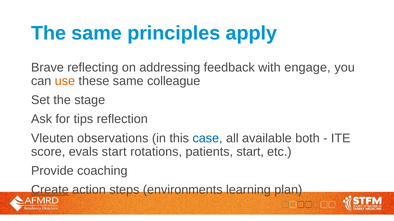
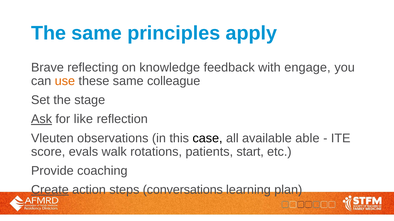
addressing: addressing -> knowledge
Ask underline: none -> present
tips: tips -> like
case colour: blue -> black
both: both -> able
evals start: start -> walk
environments: environments -> conversations
